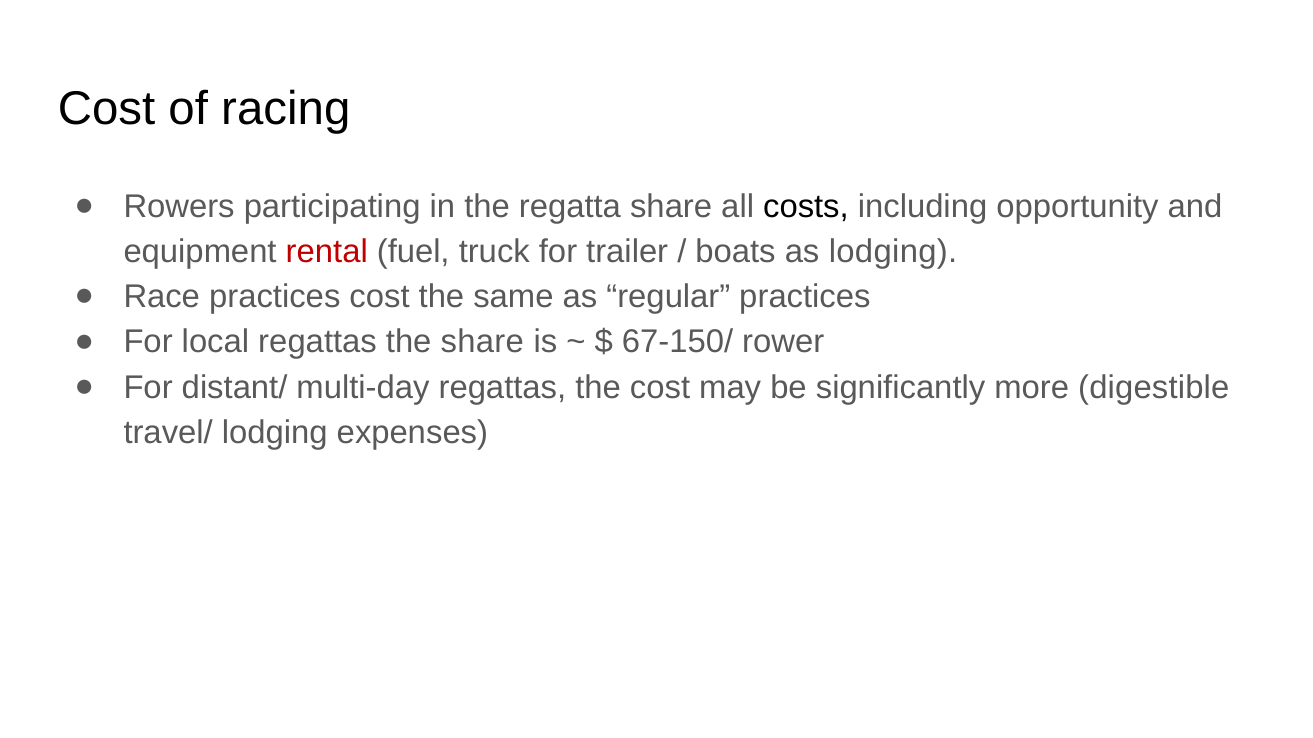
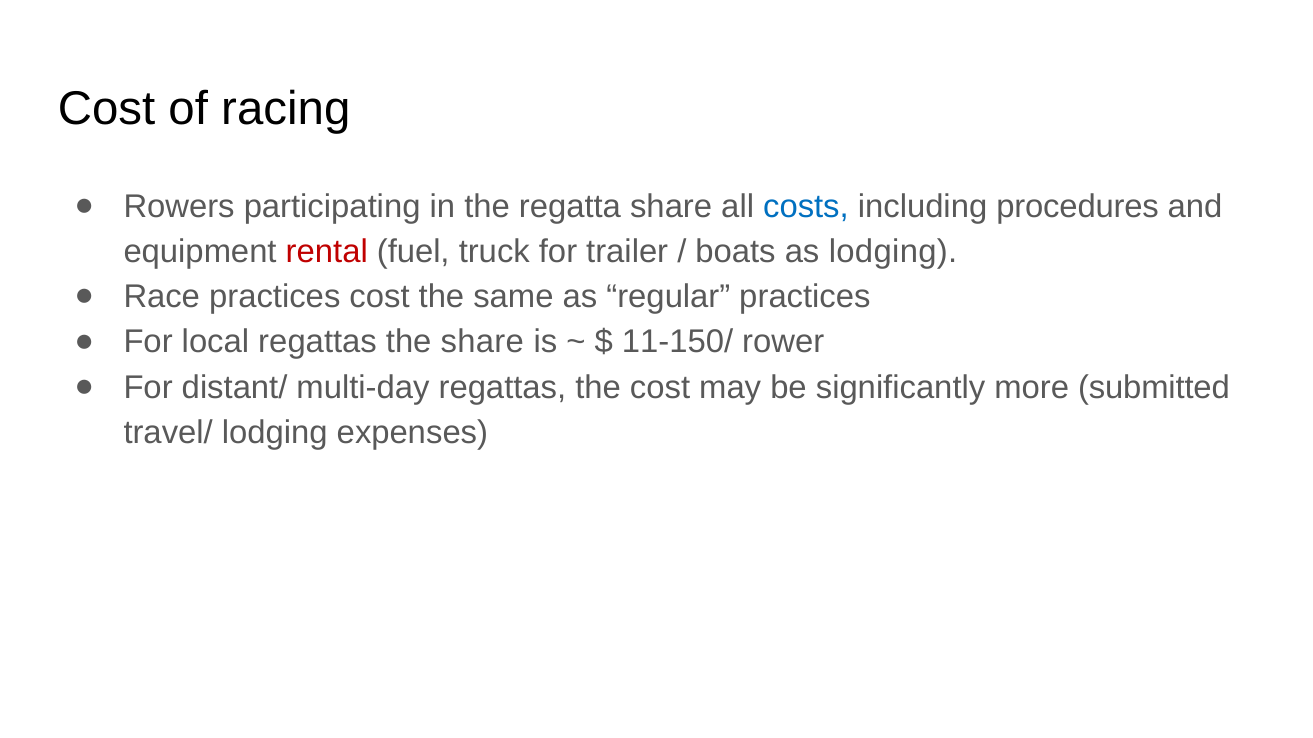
costs colour: black -> blue
opportunity: opportunity -> procedures
67-150/: 67-150/ -> 11-150/
digestible: digestible -> submitted
